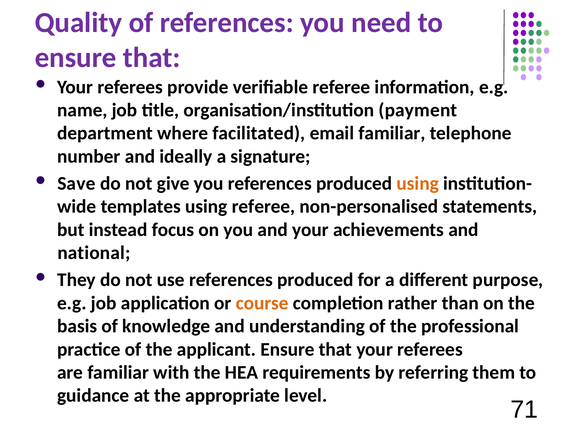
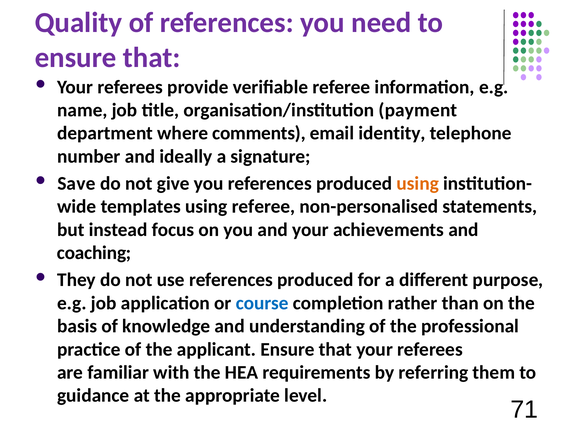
facilitated: facilitated -> comments
email familiar: familiar -> identity
national: national -> coaching
course colour: orange -> blue
